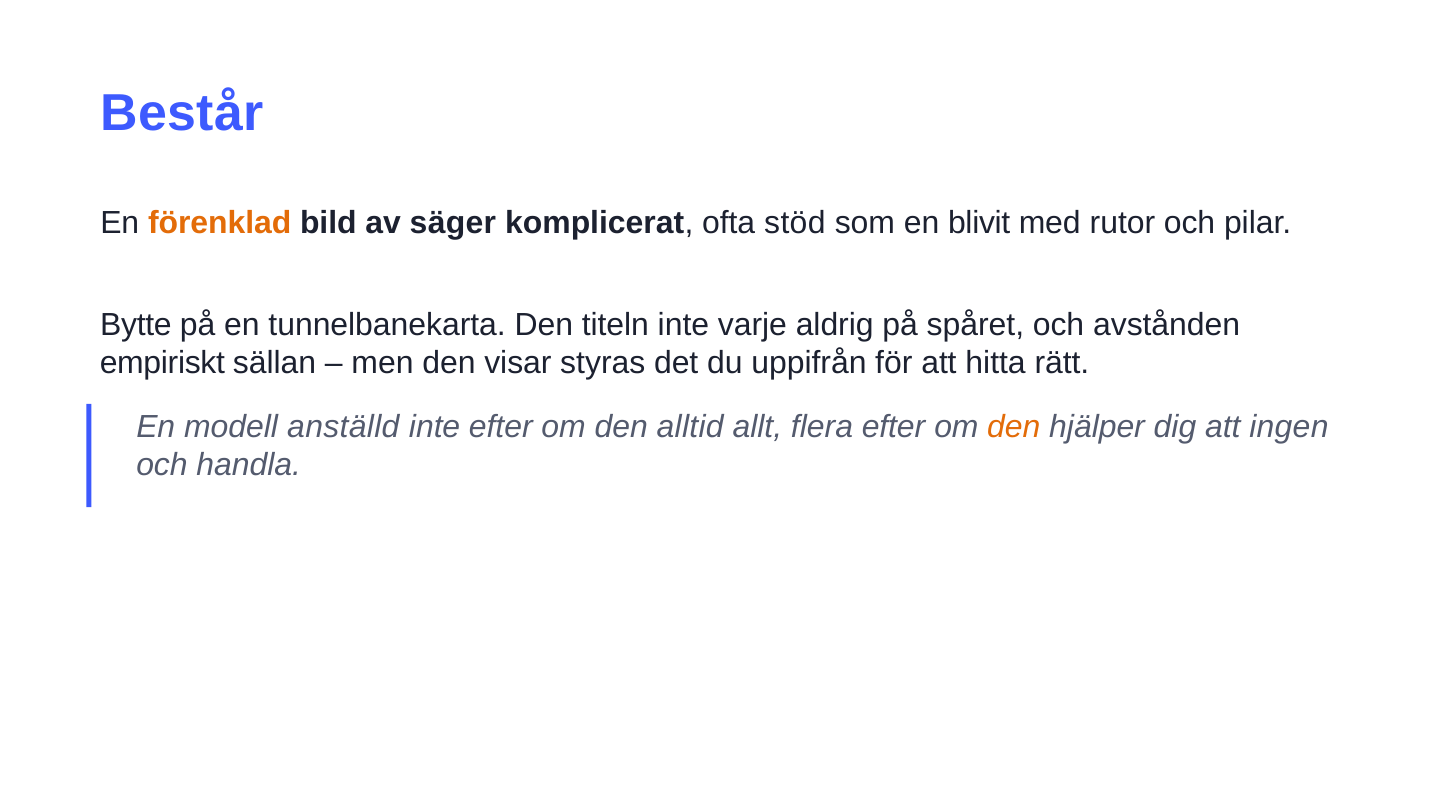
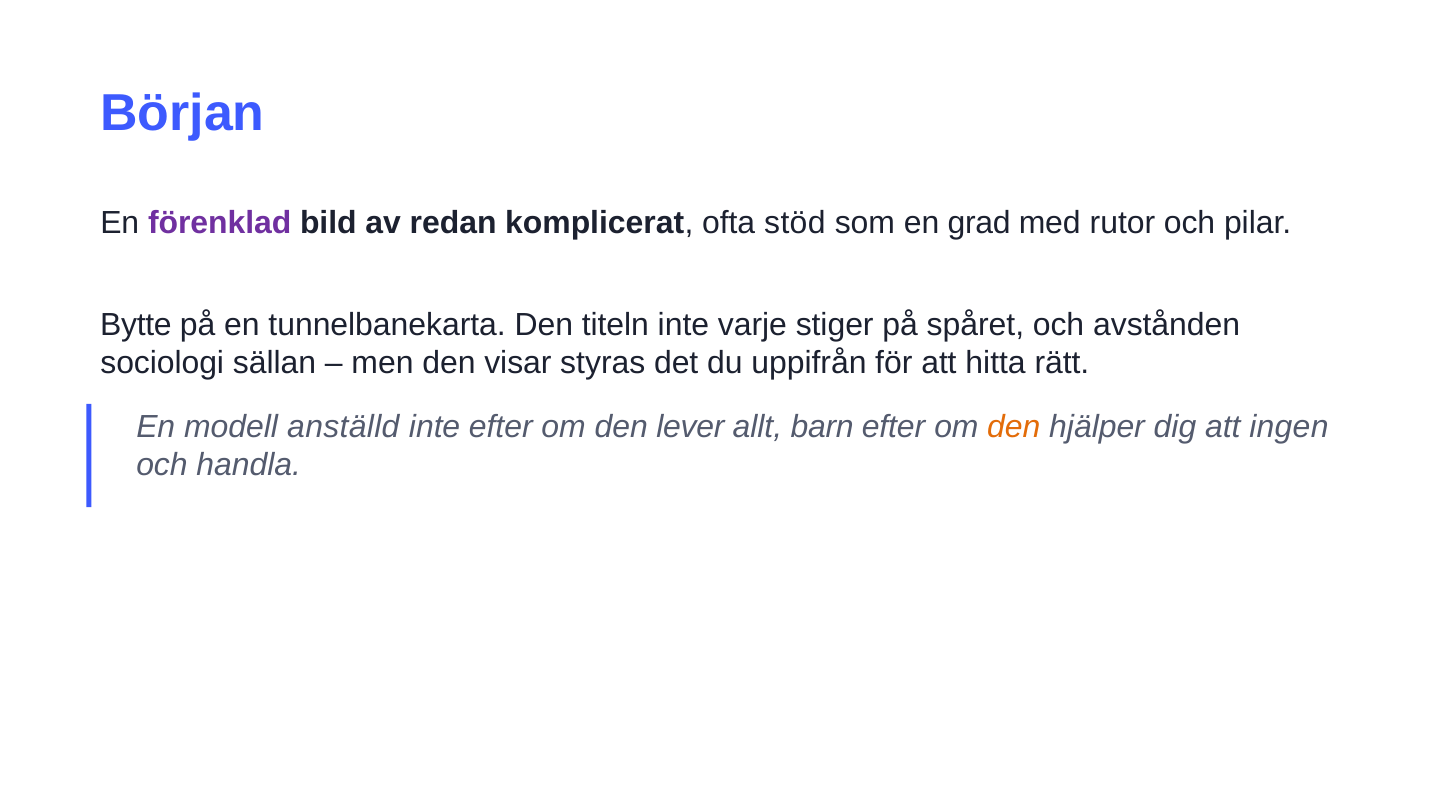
Består: Består -> Början
förenklad colour: orange -> purple
säger: säger -> redan
blivit: blivit -> grad
aldrig: aldrig -> stiger
empiriskt: empiriskt -> sociologi
alltid: alltid -> lever
flera: flera -> barn
